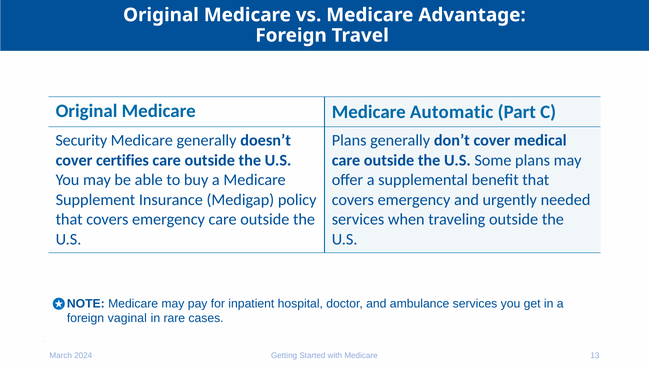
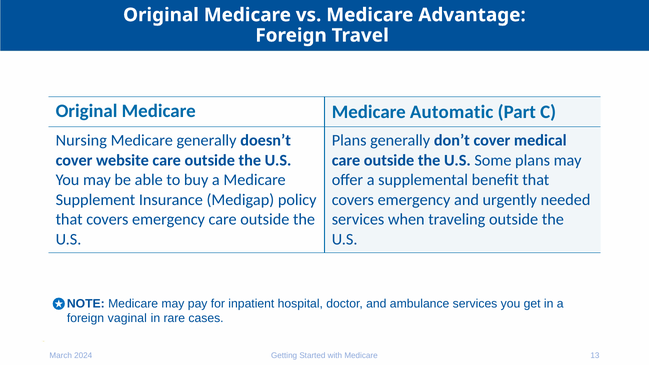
Security: Security -> Nursing
certifies: certifies -> website
